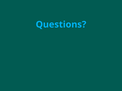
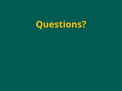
Questions colour: light blue -> yellow
